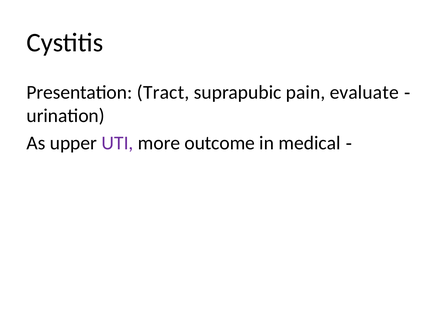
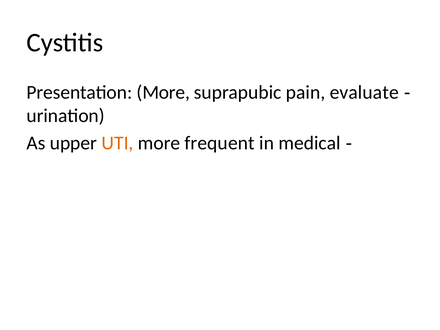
Presentation Tract: Tract -> More
UTI colour: purple -> orange
outcome: outcome -> frequent
